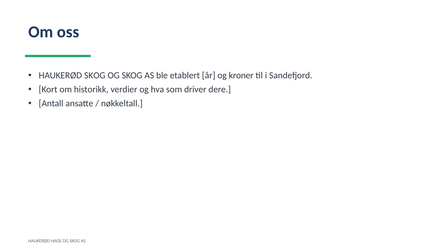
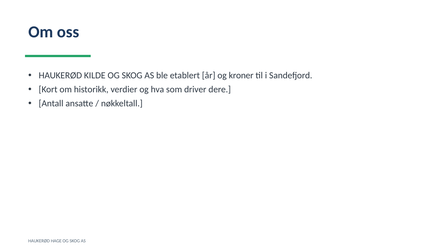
HAUKERØD SKOG: SKOG -> KILDE
